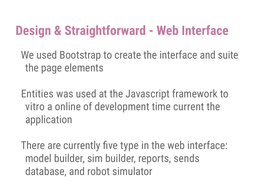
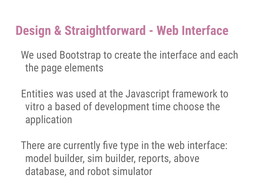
suite: suite -> each
online: online -> based
current: current -> choose
sends: sends -> above
